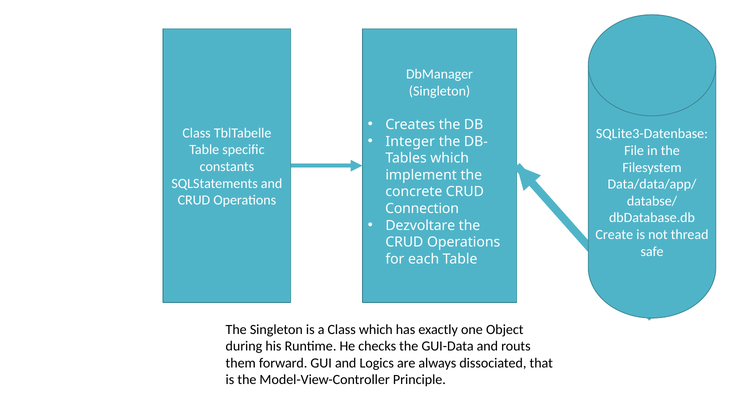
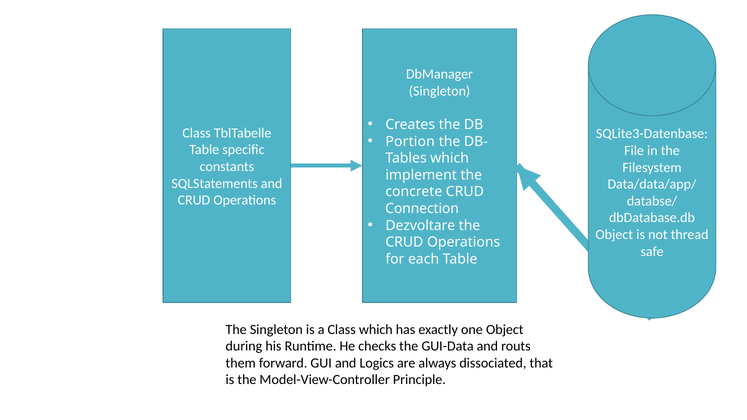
Integer: Integer -> Portion
Create at (614, 235): Create -> Object
